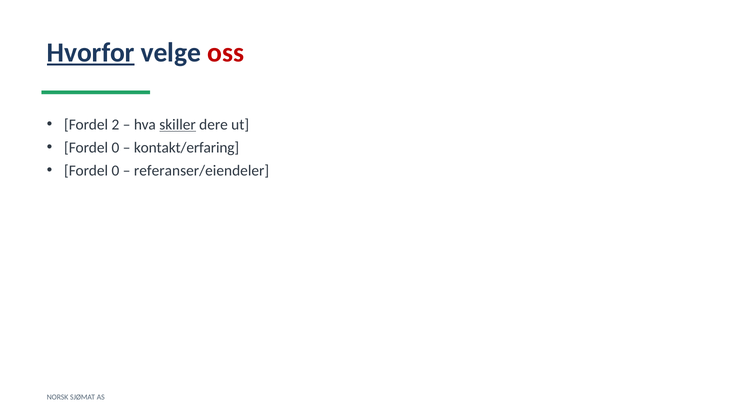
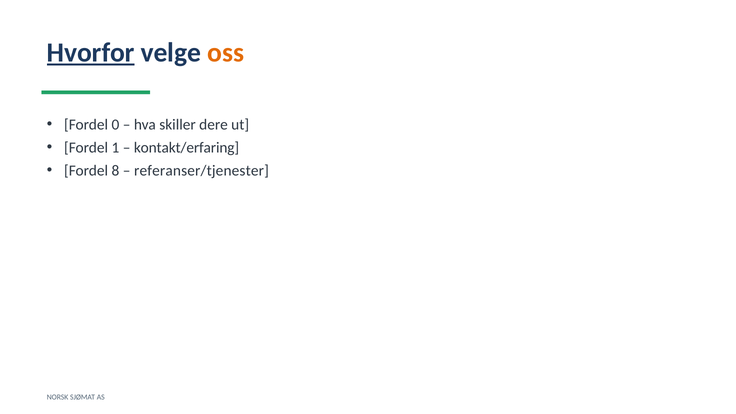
oss colour: red -> orange
2: 2 -> 0
skiller underline: present -> none
0 at (115, 148): 0 -> 1
0 at (115, 171): 0 -> 8
referanser/eiendeler: referanser/eiendeler -> referanser/tjenester
